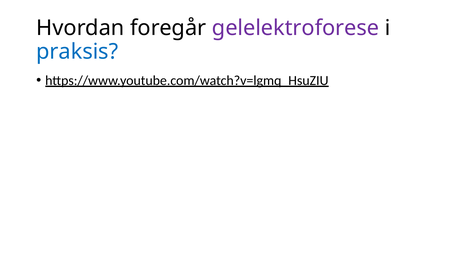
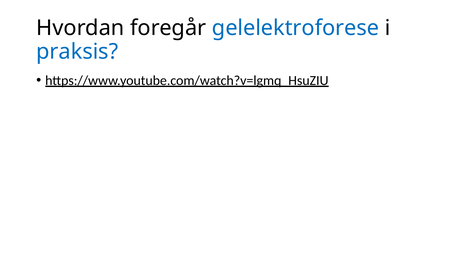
gelelektroforese colour: purple -> blue
